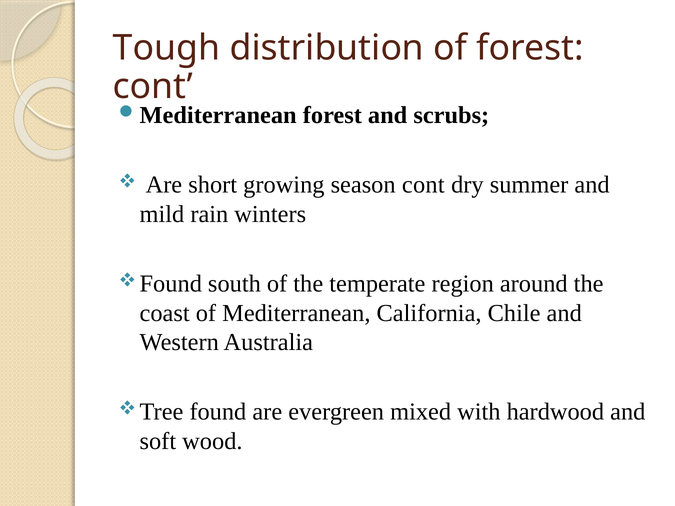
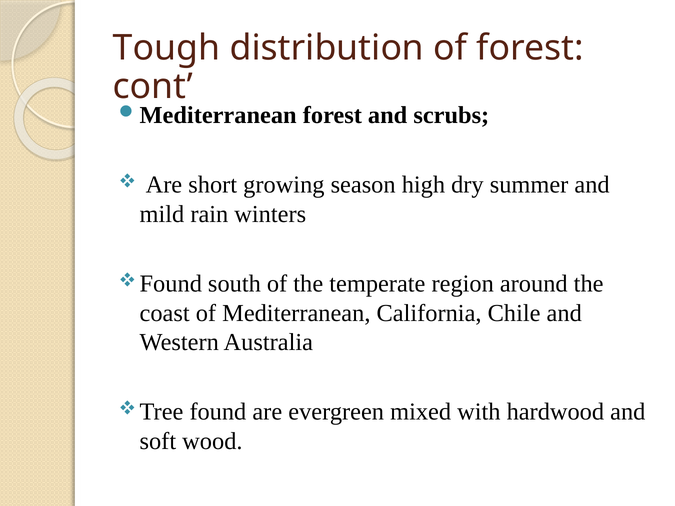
season cont: cont -> high
